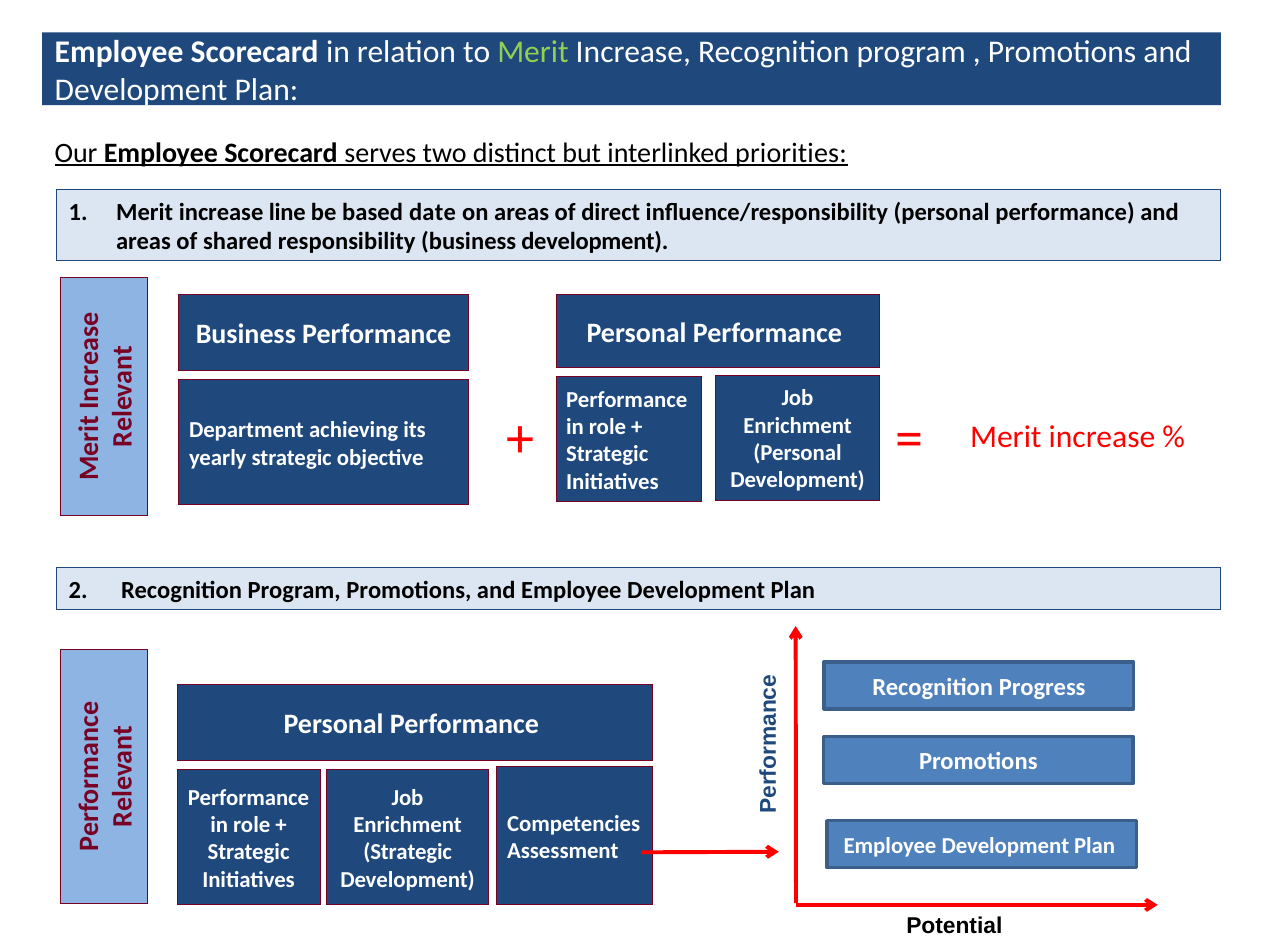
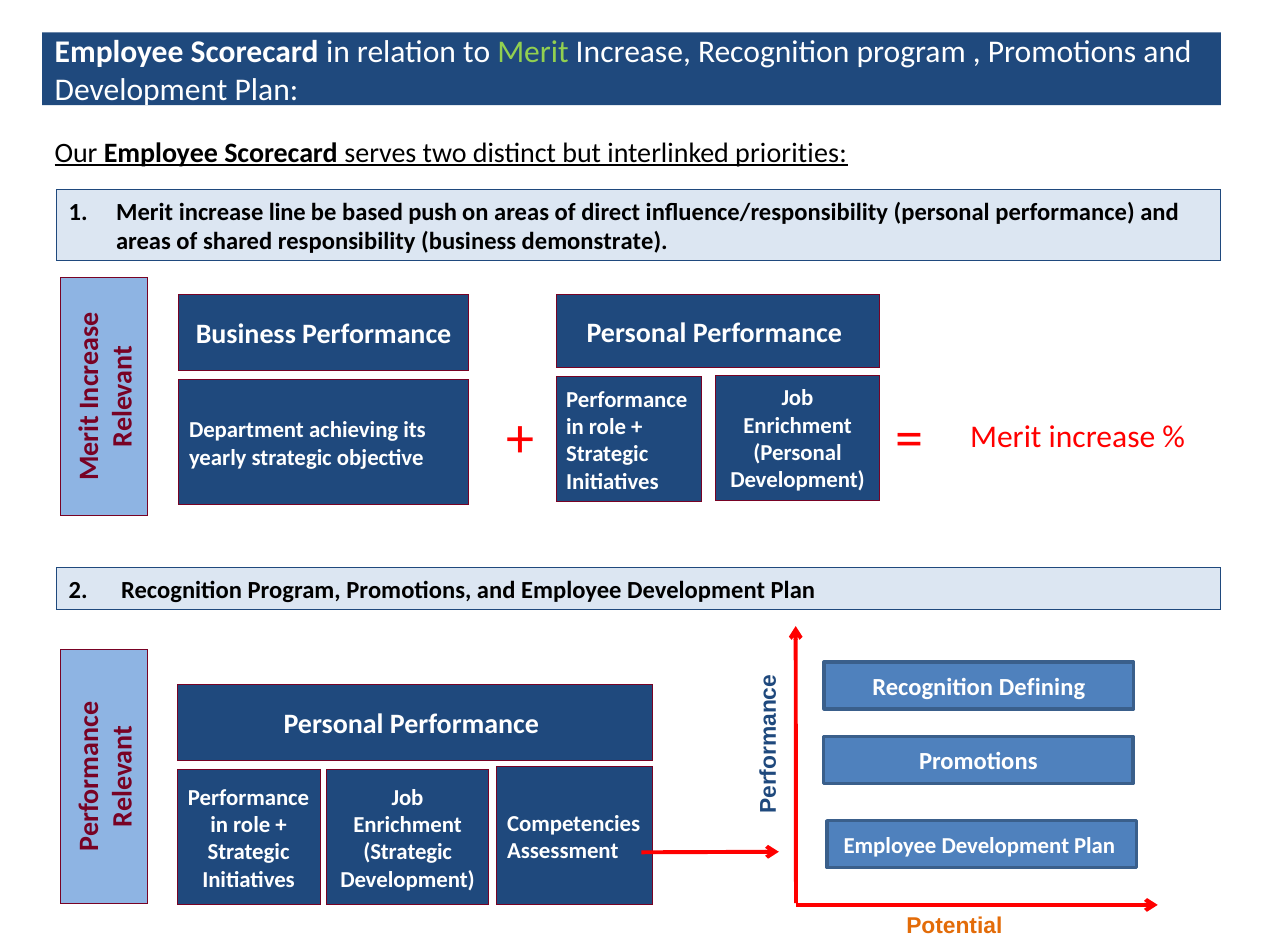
date: date -> push
business development: development -> demonstrate
Progress: Progress -> Defining
Potential colour: black -> orange
